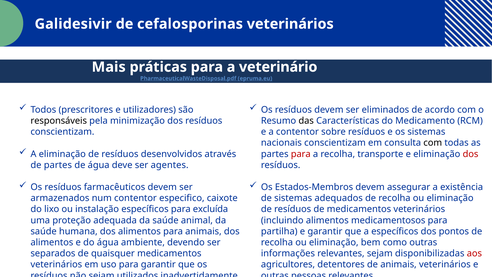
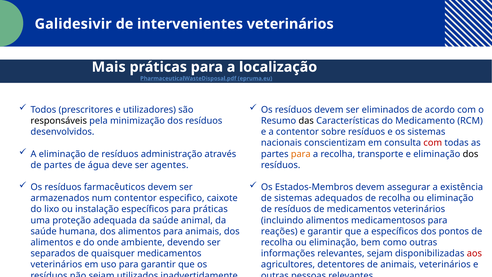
cefalosporinas: cefalosporinas -> intervenientes
veterinário: veterinário -> localização
conscientizam at (62, 132): conscientizam -> desenvolvidos
com at (433, 143) colour: black -> red
desenvolvidos: desenvolvidos -> administração
para at (301, 154) colour: red -> orange
dos at (471, 154) colour: red -> black
para excluída: excluída -> práticas
partilha: partilha -> reações
do água: água -> onde
